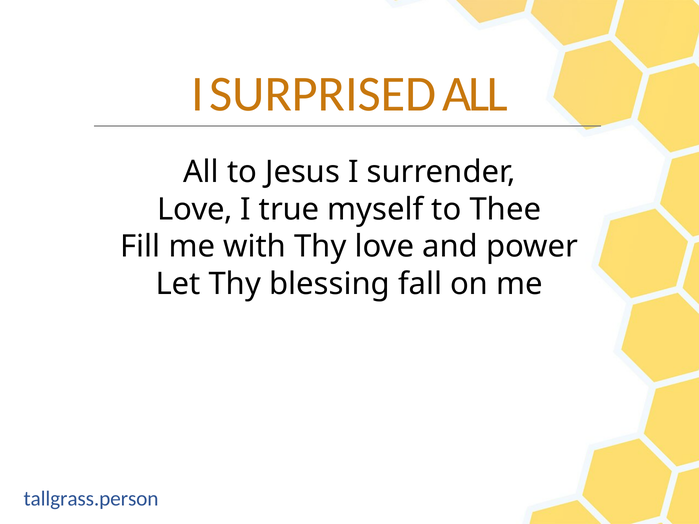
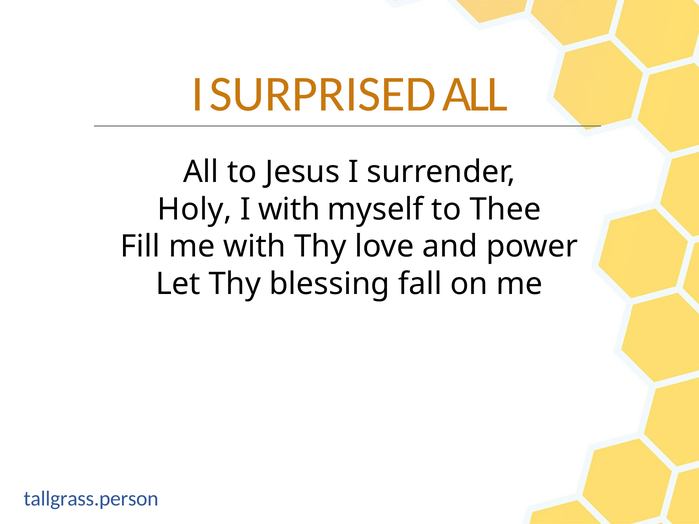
Love at (195, 210): Love -> Holy
I true: true -> with
